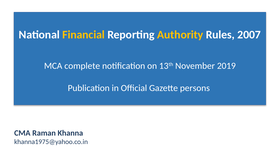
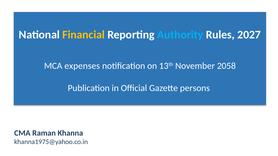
Authority colour: yellow -> light blue
2007: 2007 -> 2027
complete: complete -> expenses
2019: 2019 -> 2058
